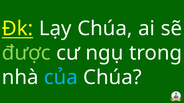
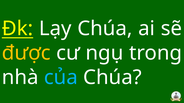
được colour: light green -> yellow
